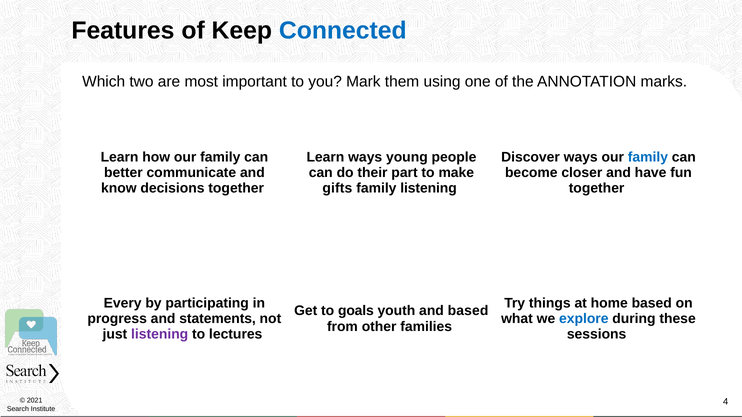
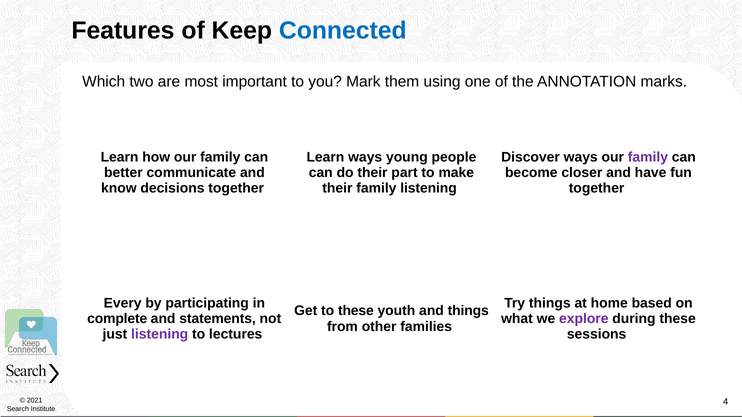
family at (648, 157) colour: blue -> purple
gifts at (337, 189): gifts -> their
to goals: goals -> these
and based: based -> things
progress: progress -> complete
explore colour: blue -> purple
